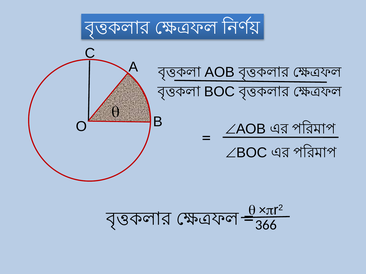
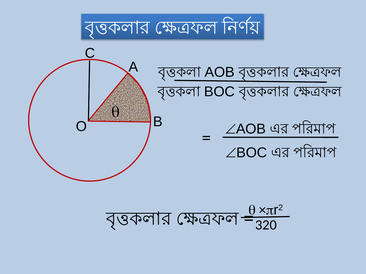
366: 366 -> 320
